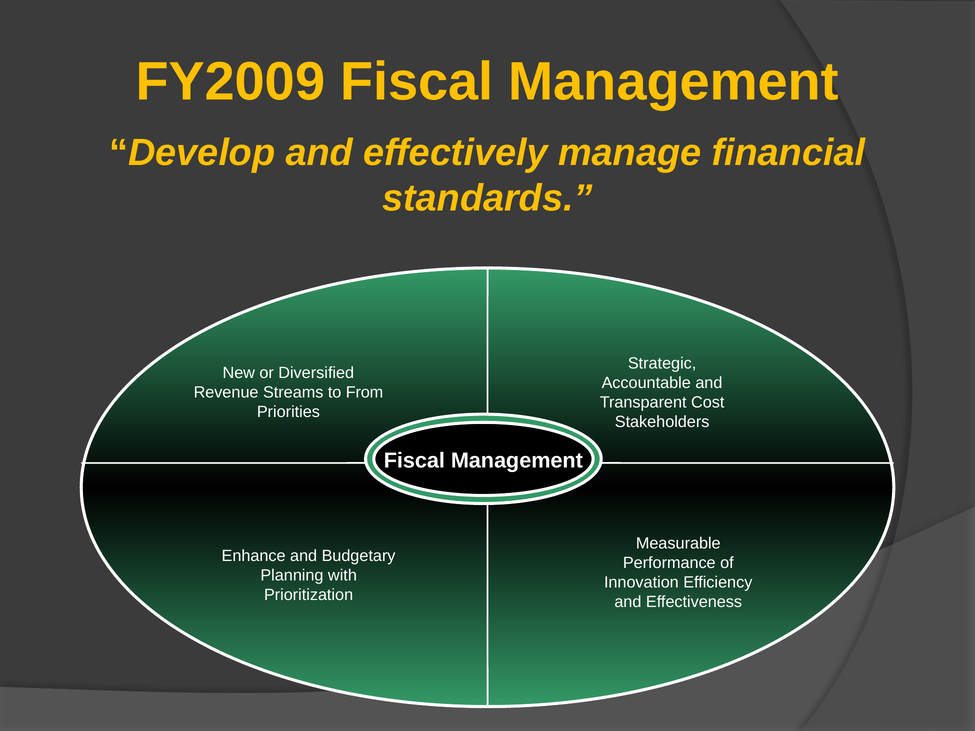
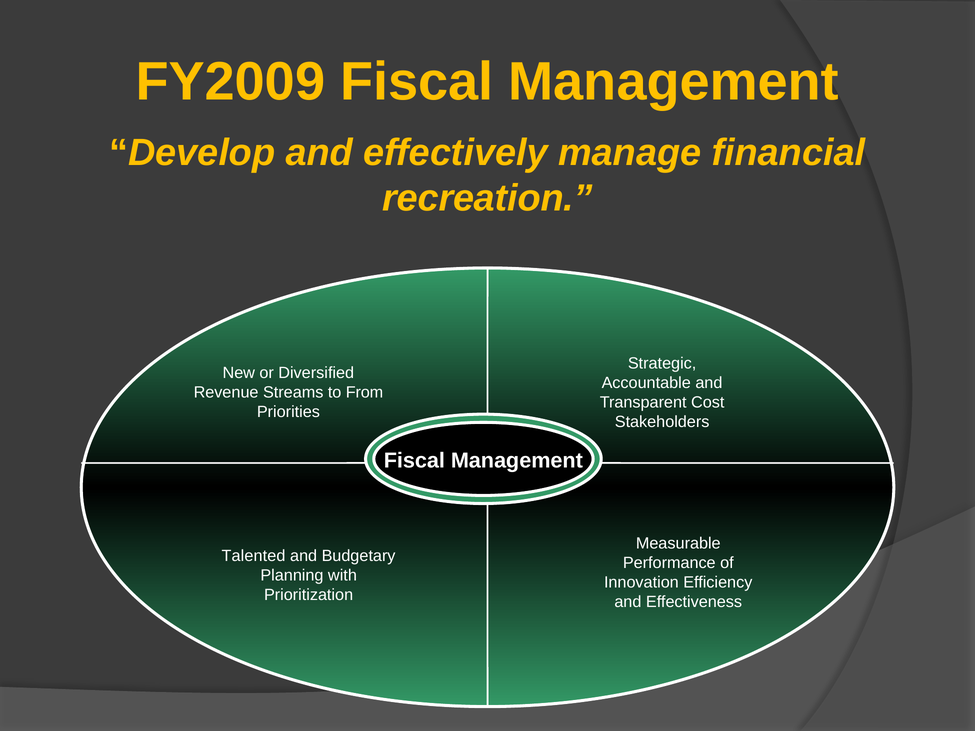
standards: standards -> recreation
Enhance: Enhance -> Talented
